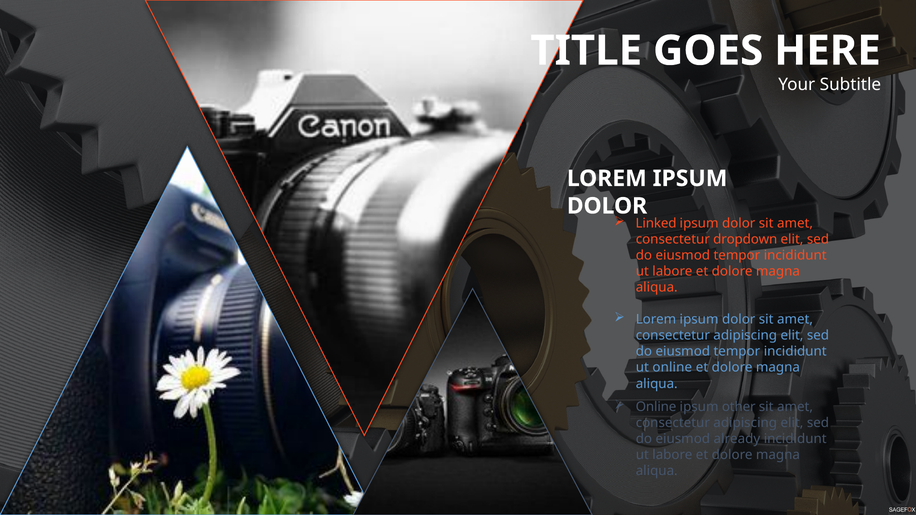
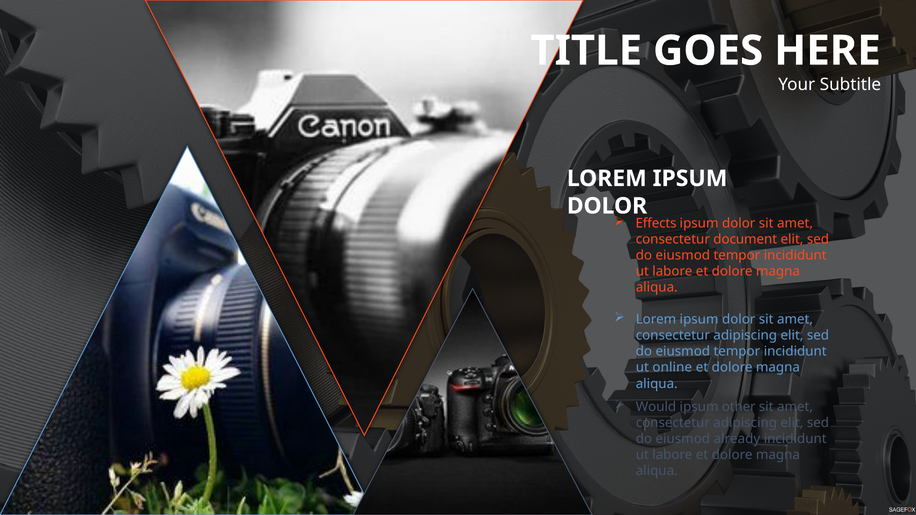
Linked: Linked -> Effects
dropdown: dropdown -> document
Online at (656, 407): Online -> Would
